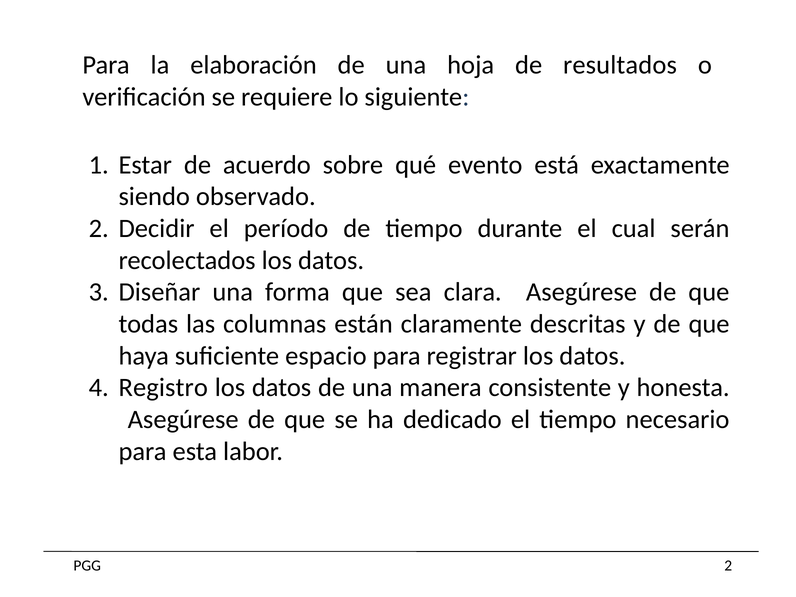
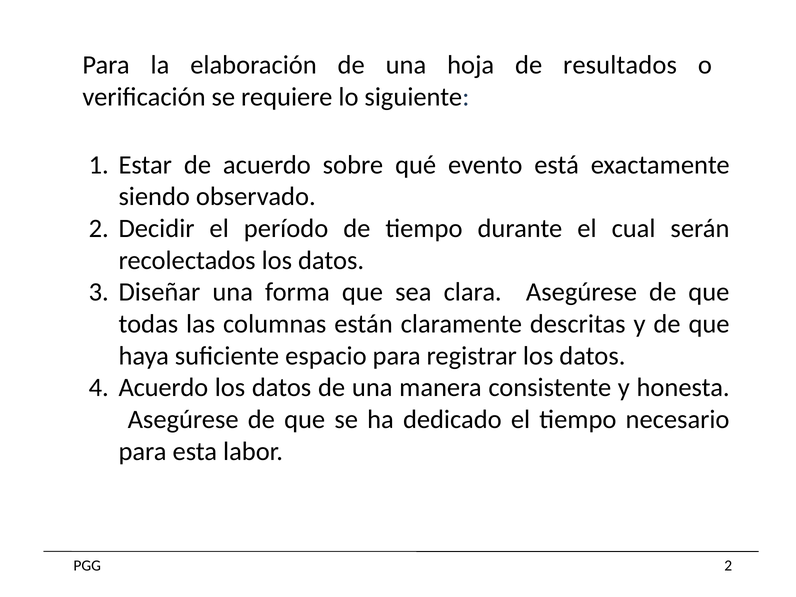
Registro at (163, 388): Registro -> Acuerdo
